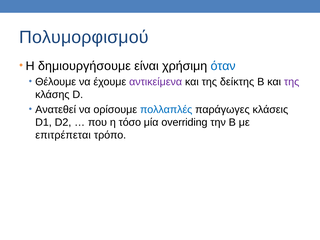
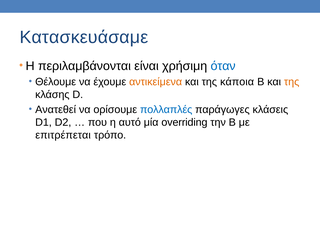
Πολυμορφισμού: Πολυμορφισμού -> Κατασκευάσαμε
δημιουργήσουμε: δημιουργήσουμε -> περιλαμβάνονται
αντικείμενα colour: purple -> orange
δείκτης: δείκτης -> κάποια
της at (292, 82) colour: purple -> orange
τόσο: τόσο -> αυτό
